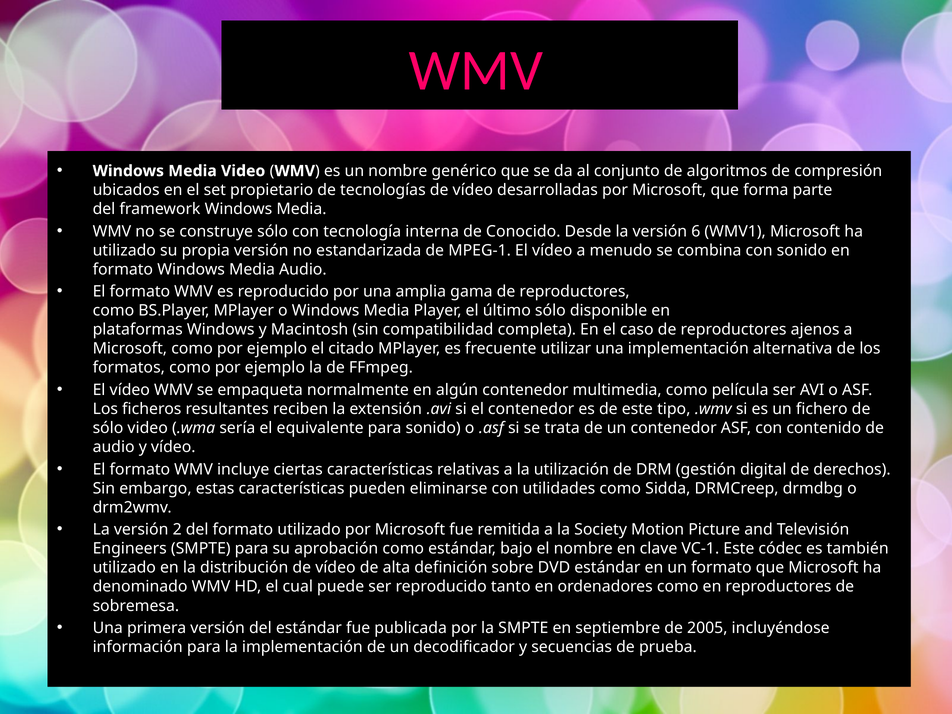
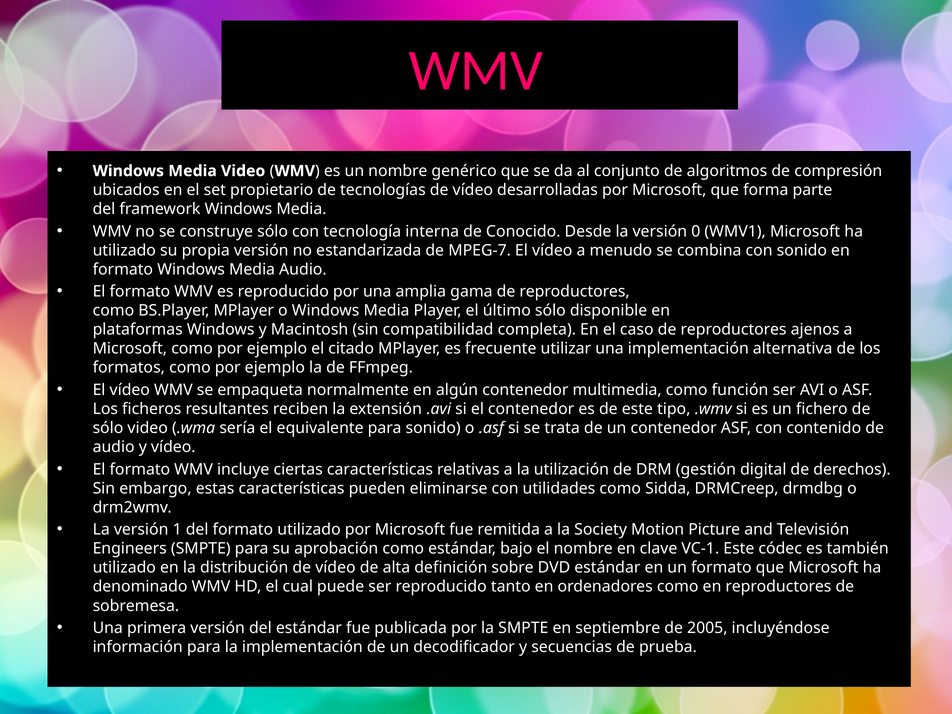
6: 6 -> 0
MPEG-1: MPEG-1 -> MPEG-7
película: película -> función
2: 2 -> 1
